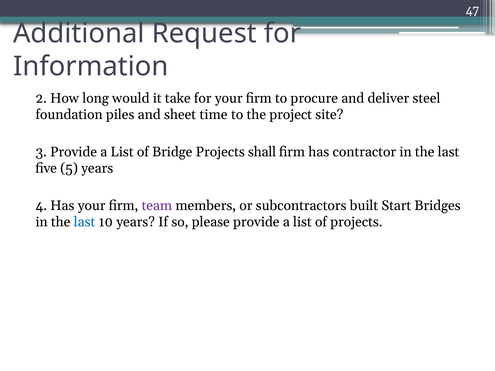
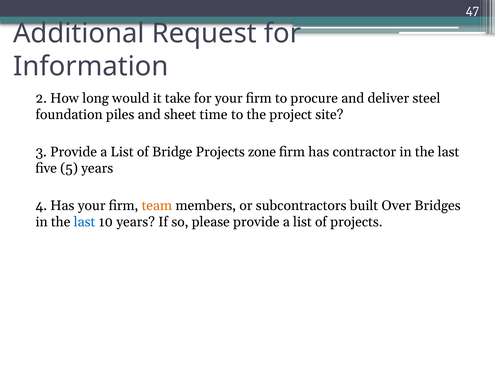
shall: shall -> zone
team colour: purple -> orange
Start: Start -> Over
